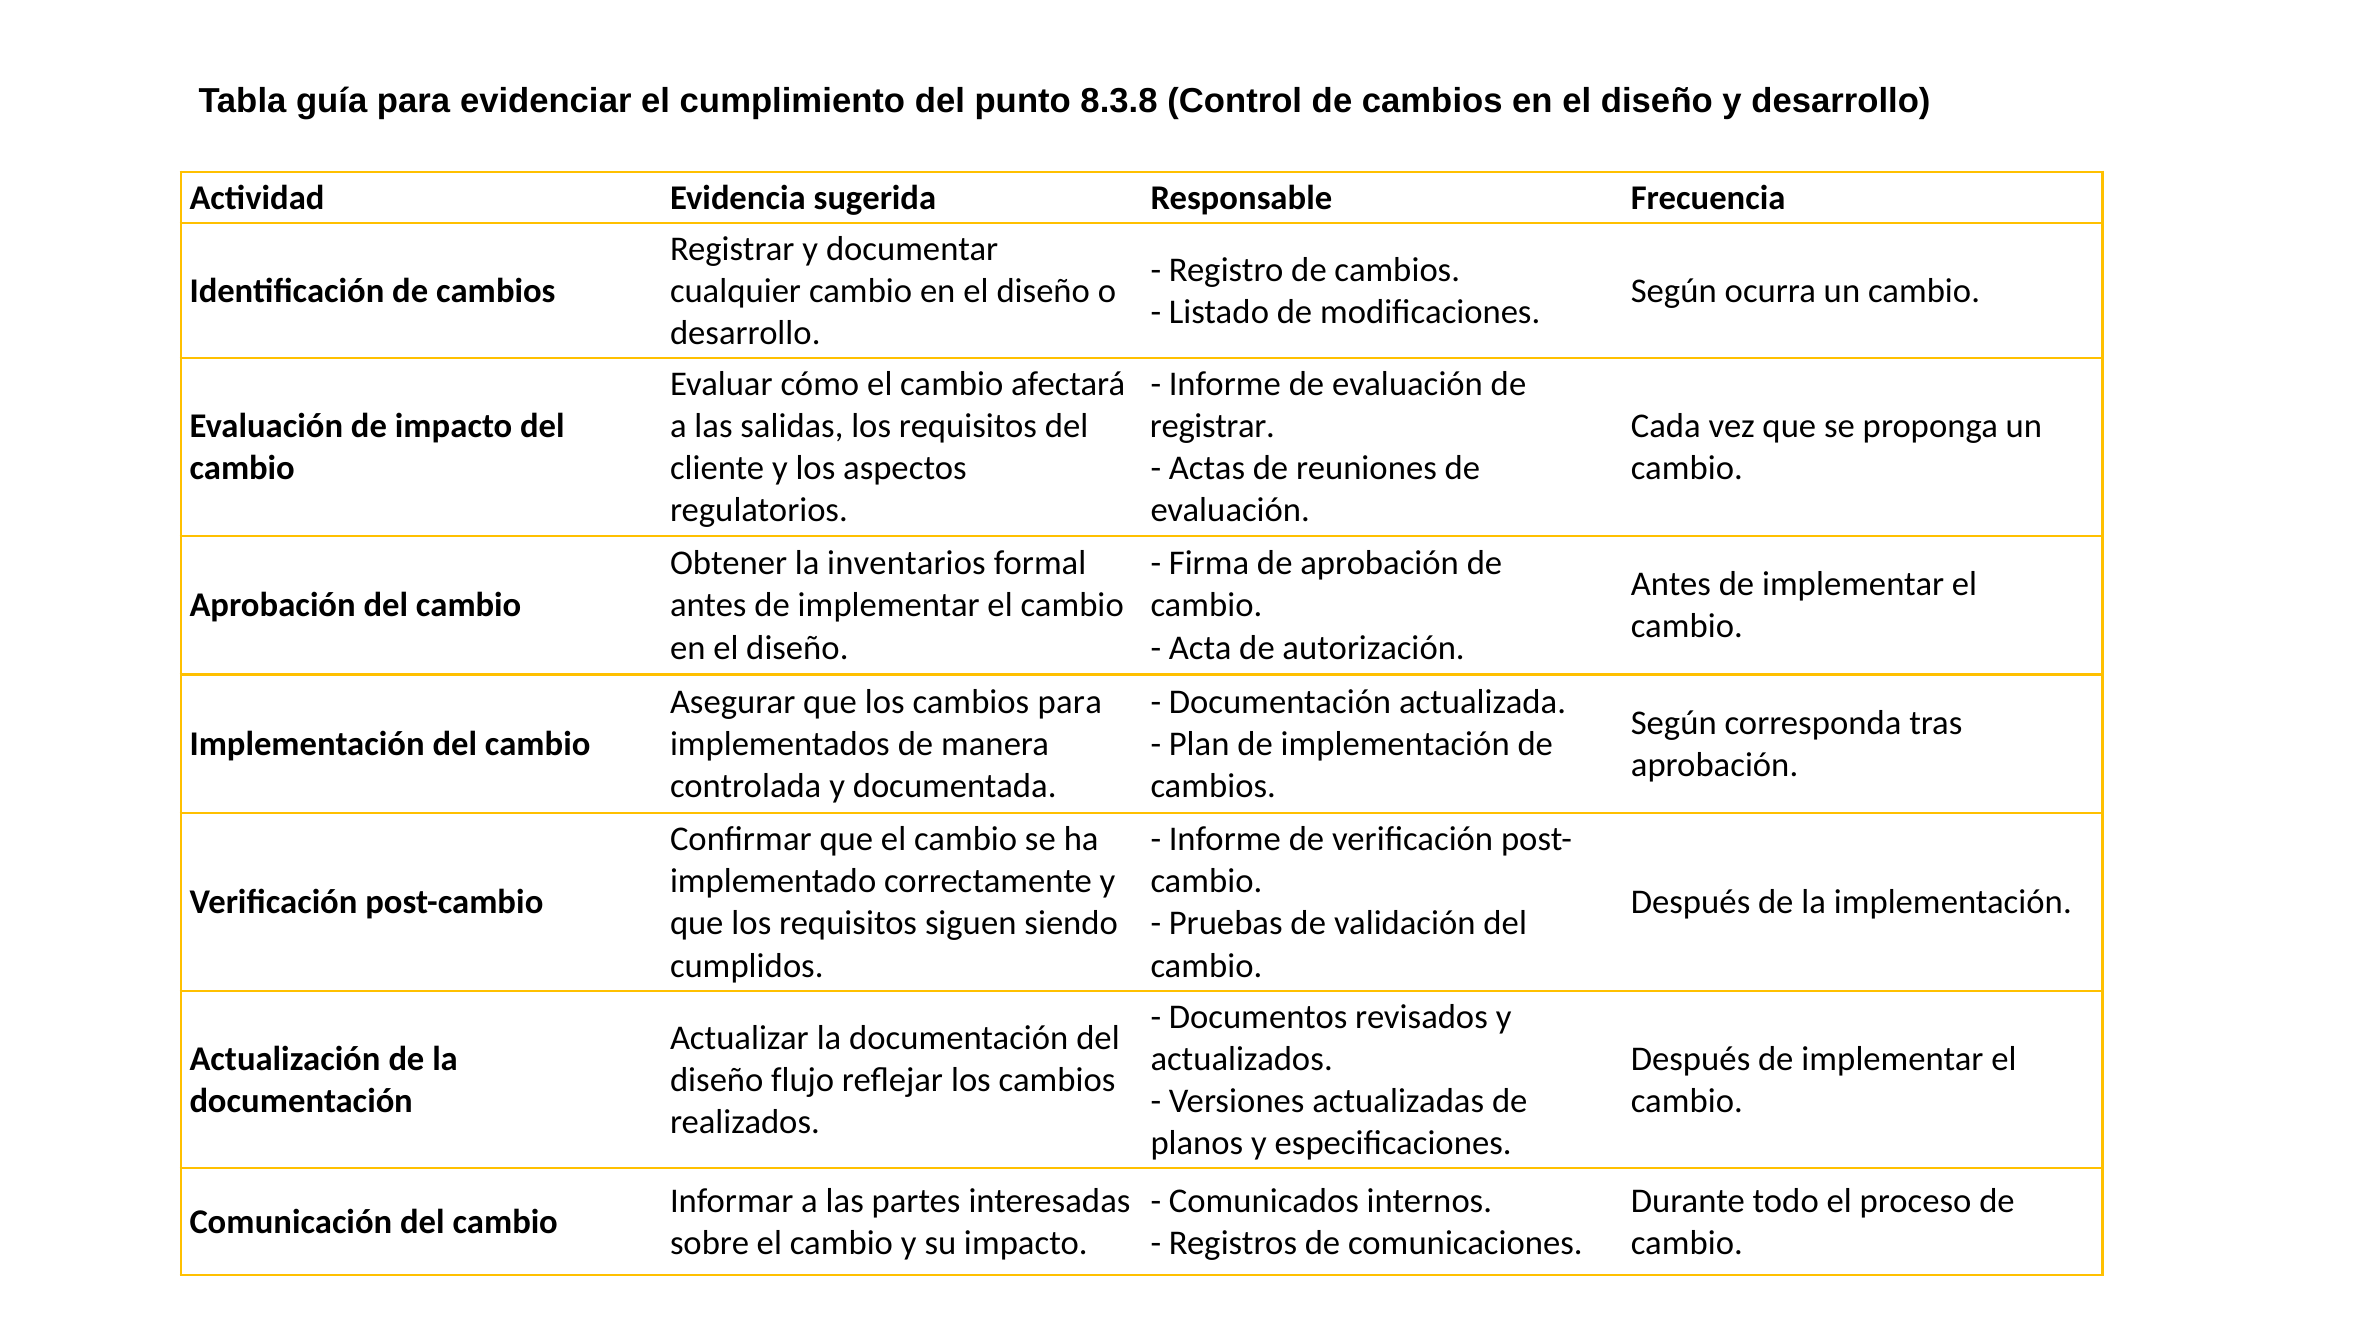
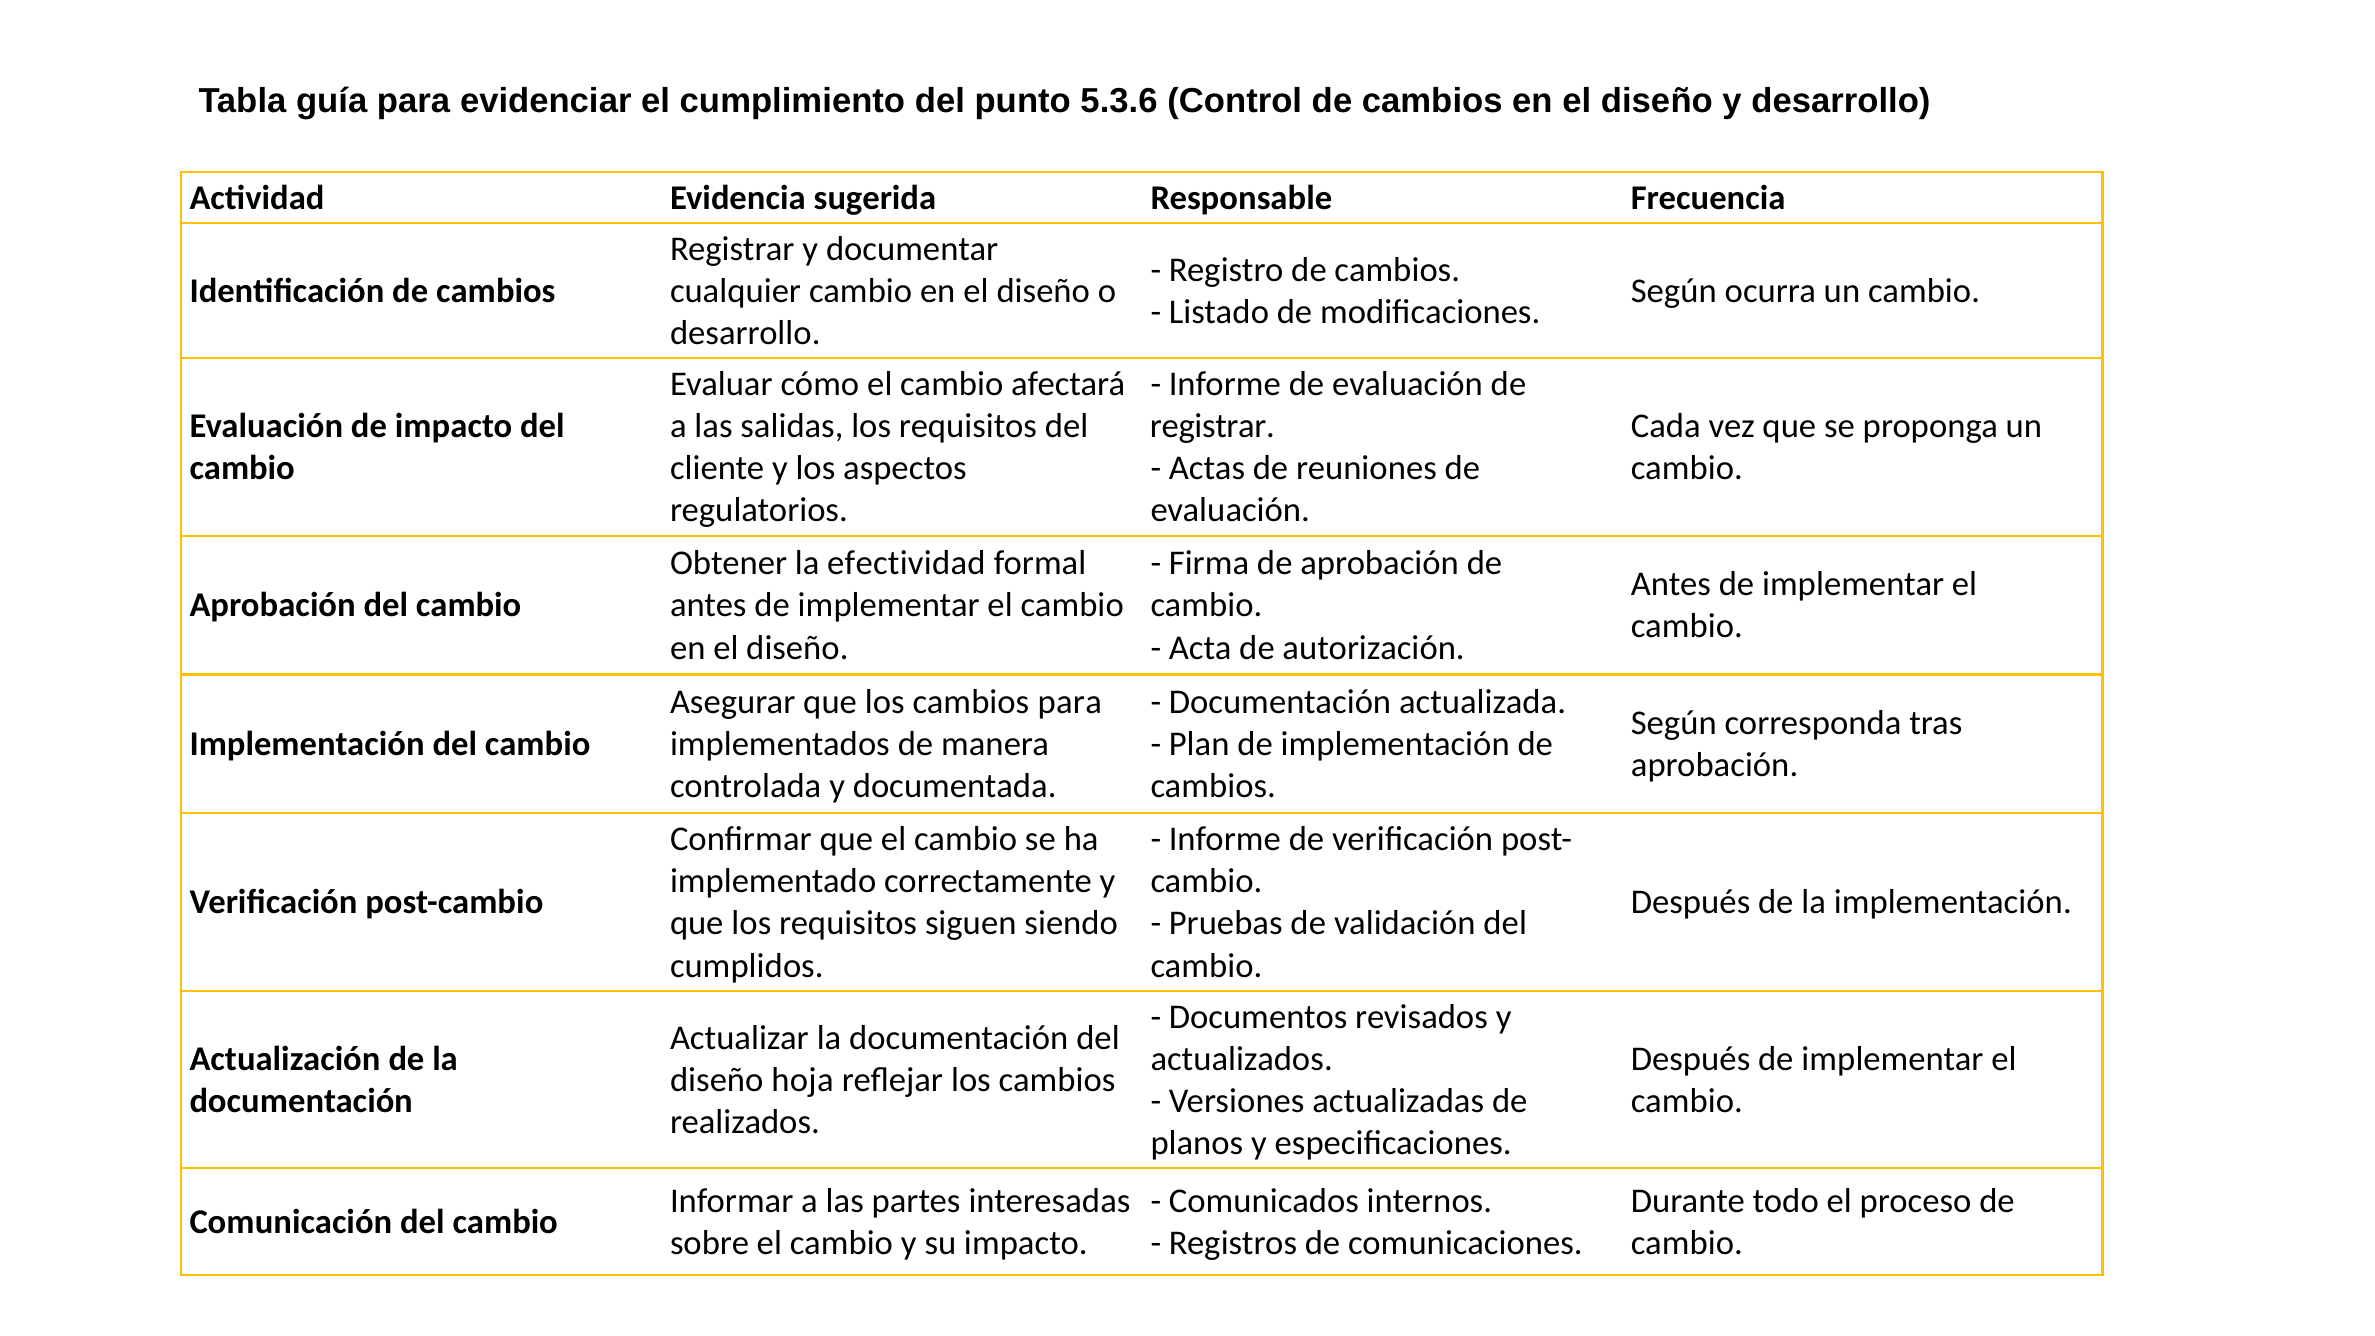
8.3.8: 8.3.8 -> 5.3.6
inventarios: inventarios -> efectividad
flujo: flujo -> hoja
